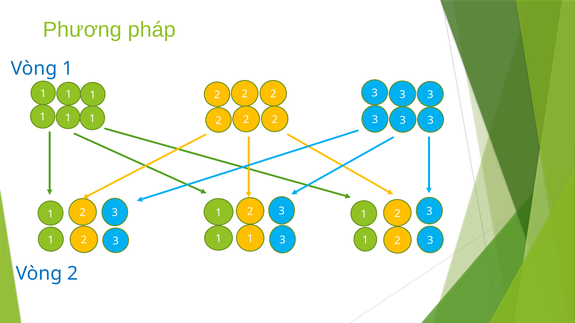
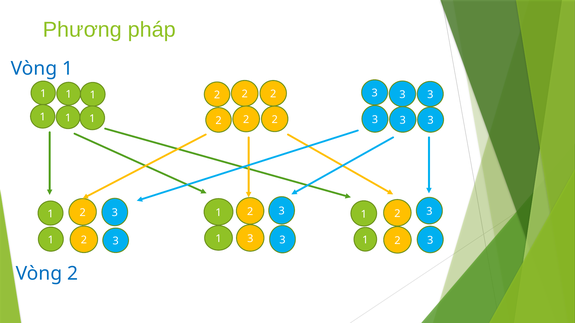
1 at (250, 239): 1 -> 3
